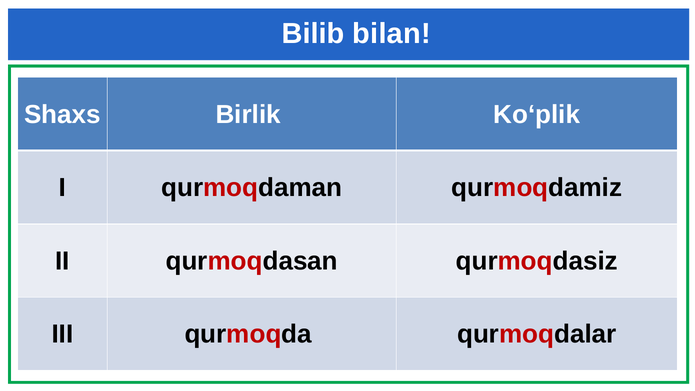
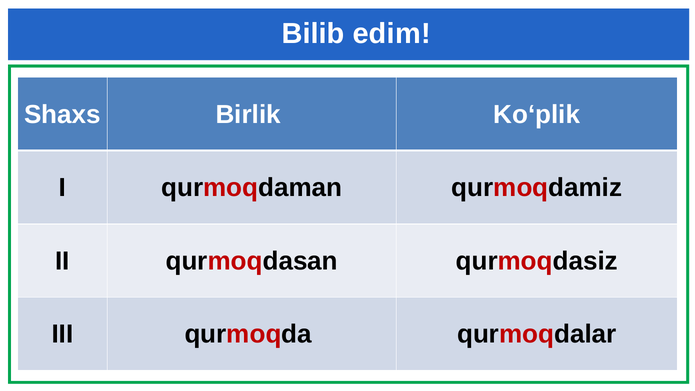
bilan: bilan -> edim
